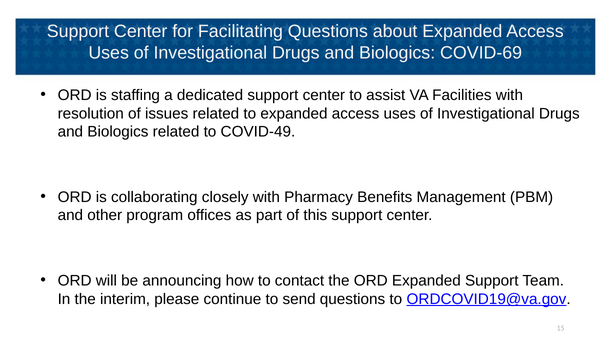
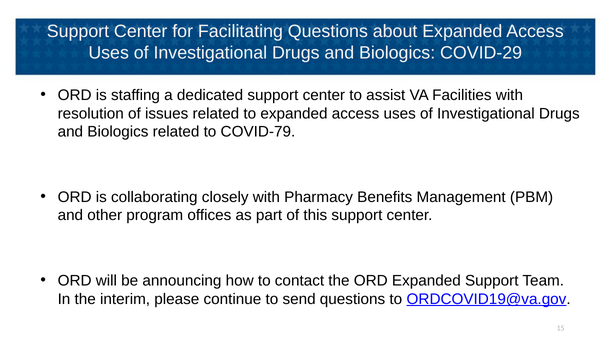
COVID-69: COVID-69 -> COVID-29
COVID-49: COVID-49 -> COVID-79
